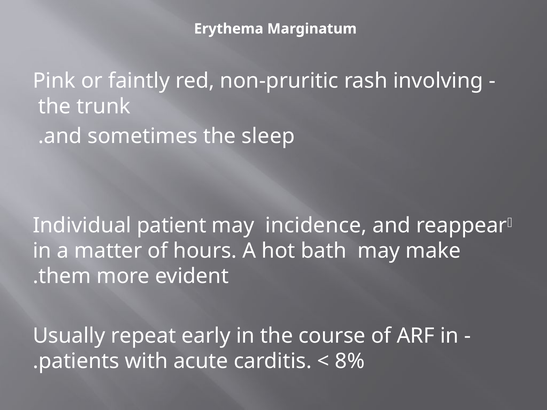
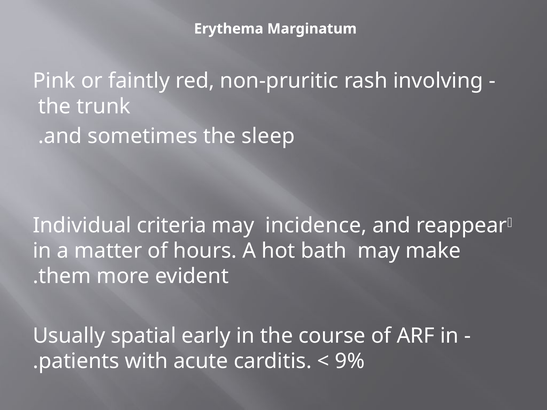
patient: patient -> criteria
repeat: repeat -> spatial
8%: 8% -> 9%
